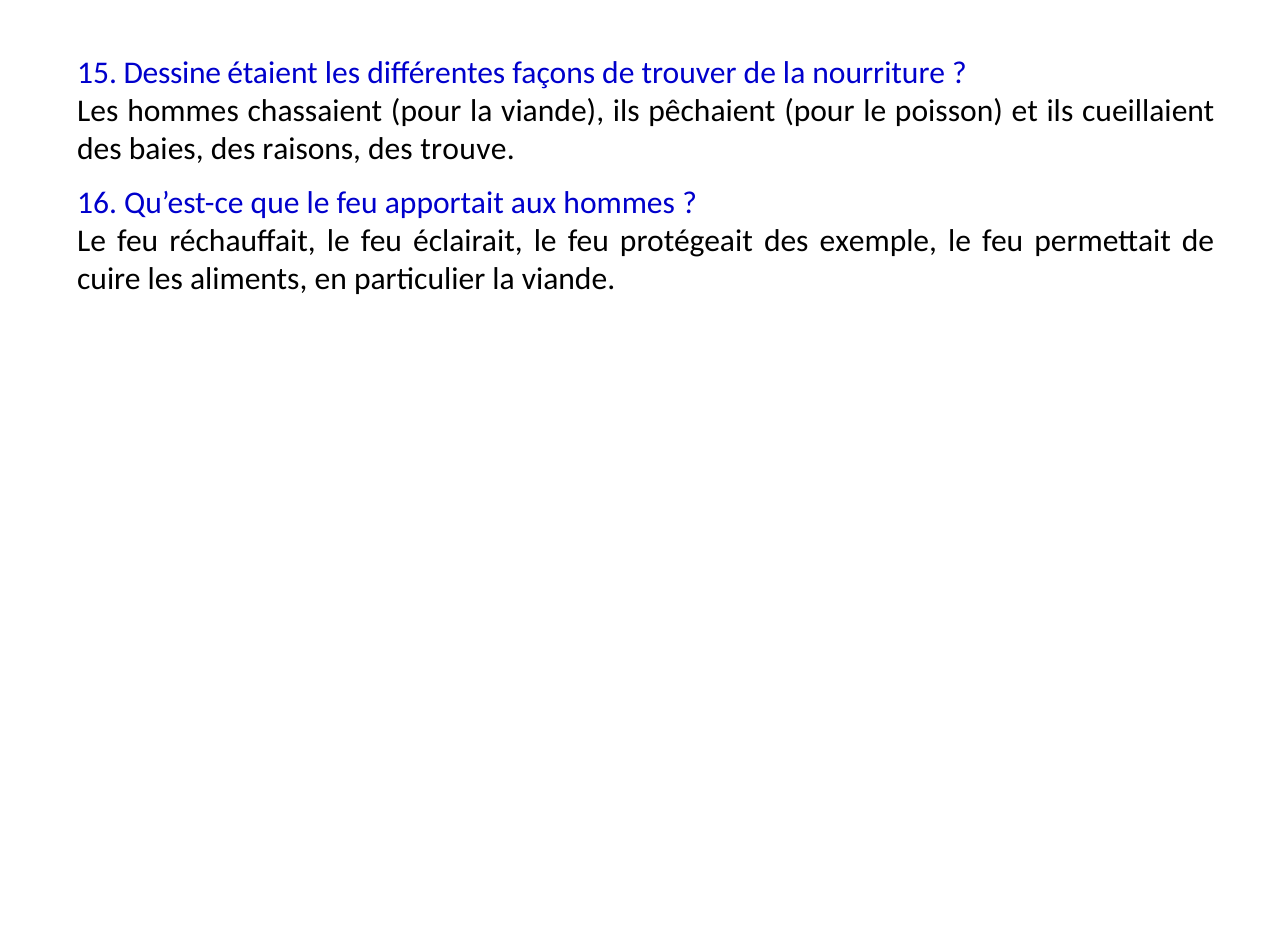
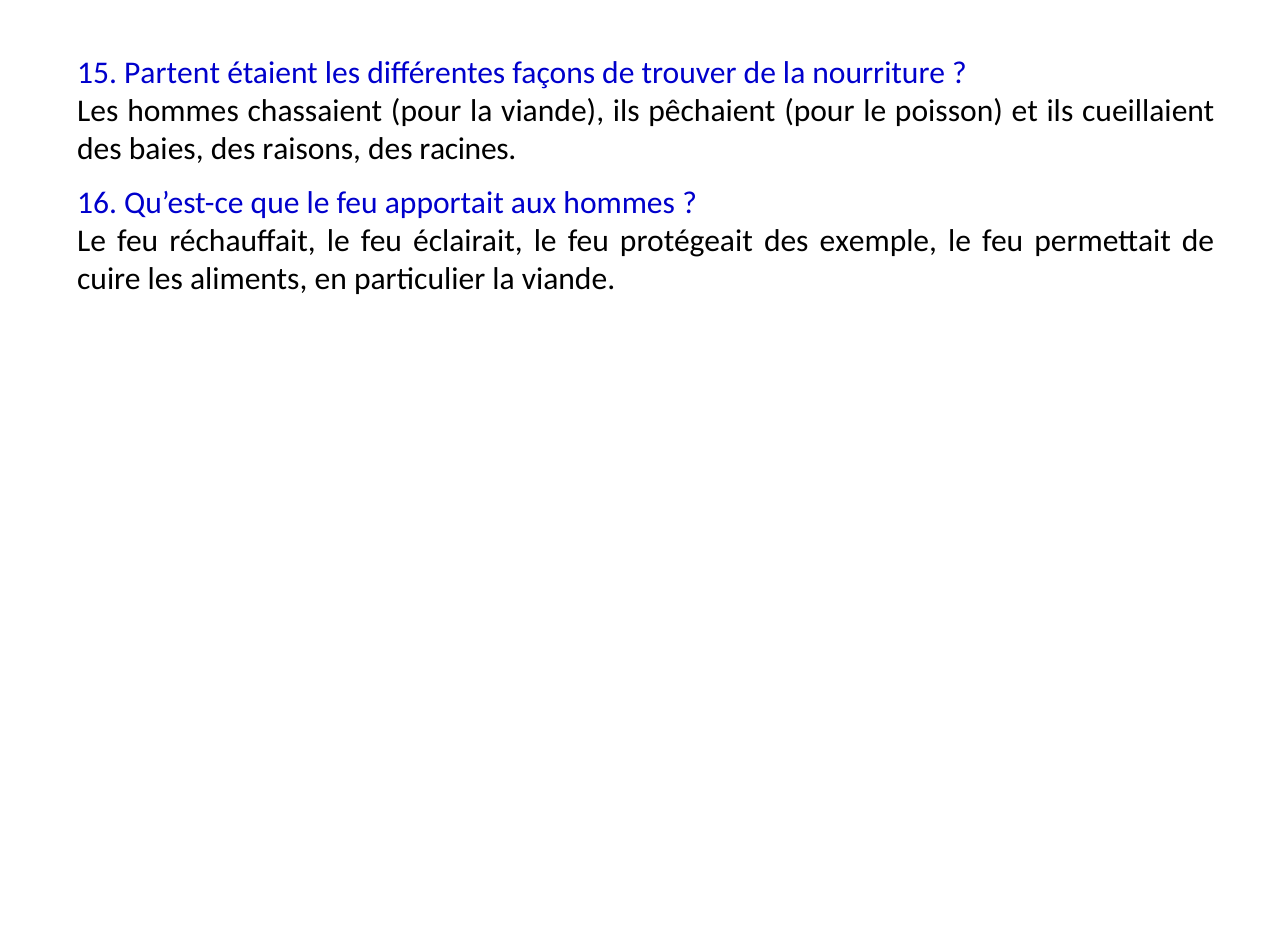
Dessine: Dessine -> Partent
trouve: trouve -> racines
